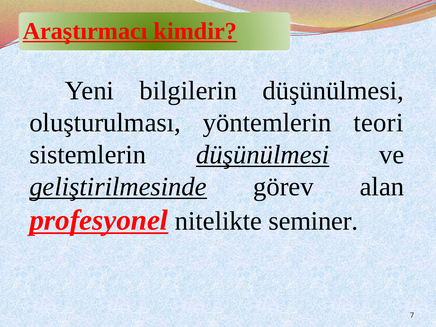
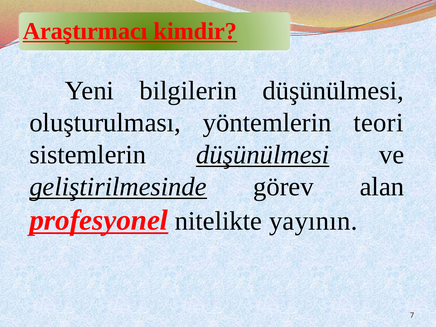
seminer: seminer -> yayının
